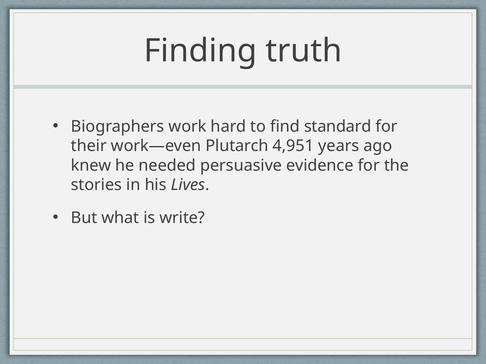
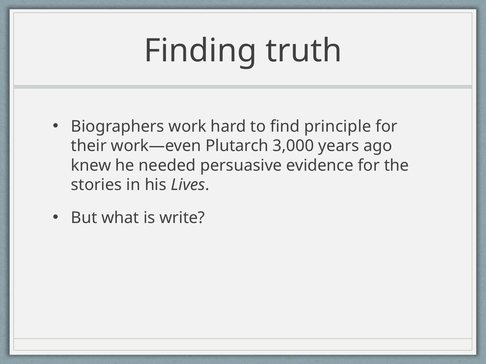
standard: standard -> principle
4,951: 4,951 -> 3,000
